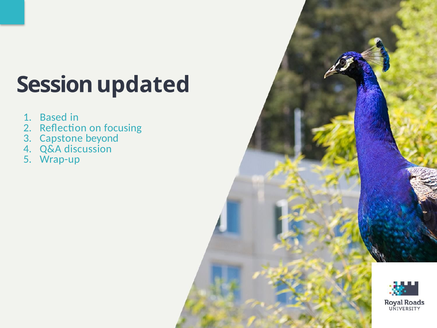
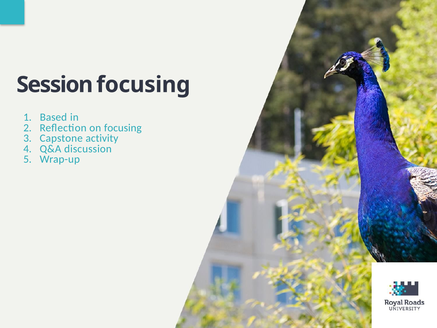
Session updated: updated -> focusing
beyond: beyond -> activity
